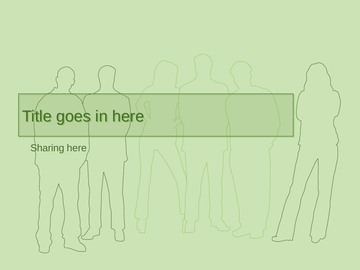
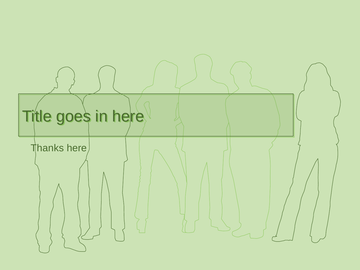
Sharing: Sharing -> Thanks
